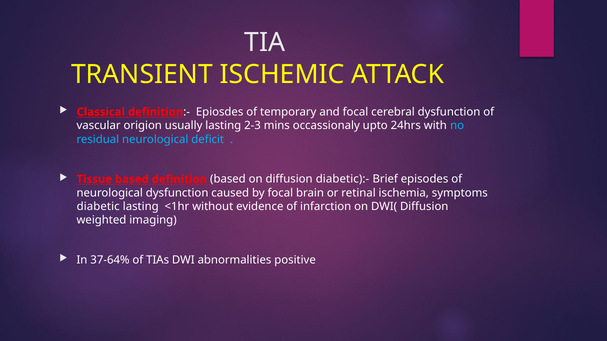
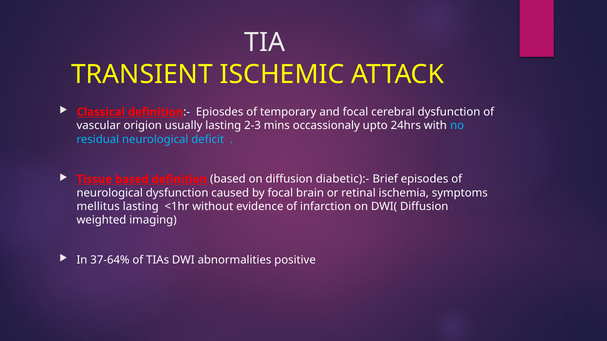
diabetic: diabetic -> mellitus
